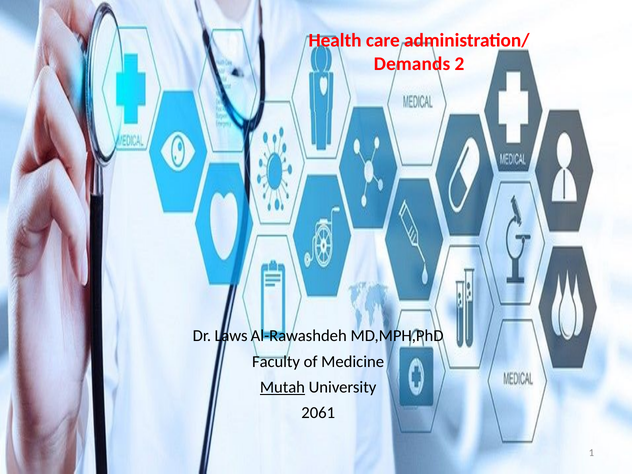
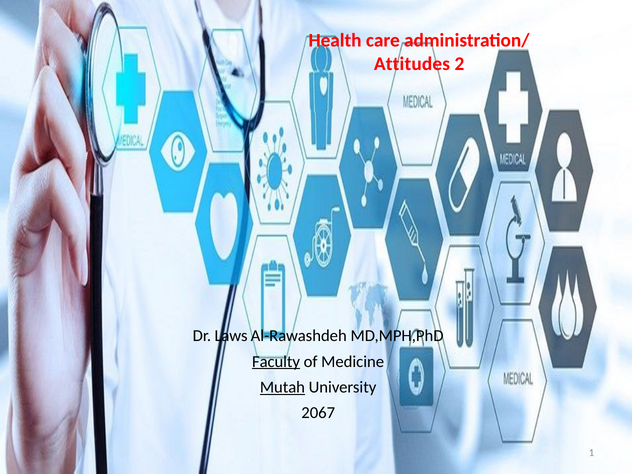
Demands: Demands -> Attitudes
Faculty underline: none -> present
2061: 2061 -> 2067
